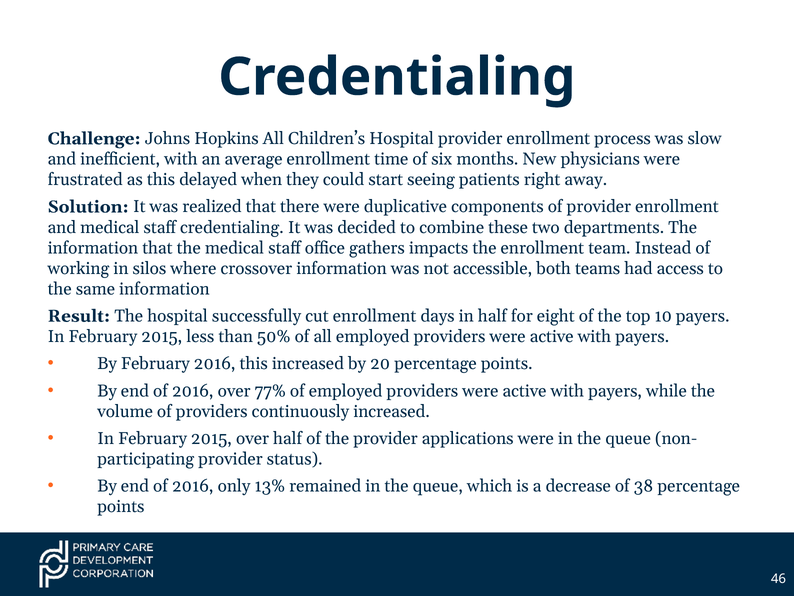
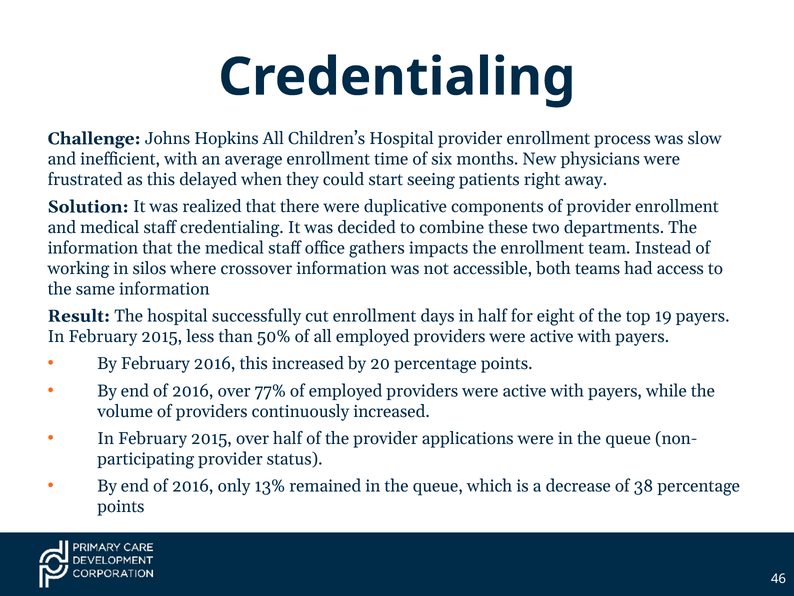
10: 10 -> 19
